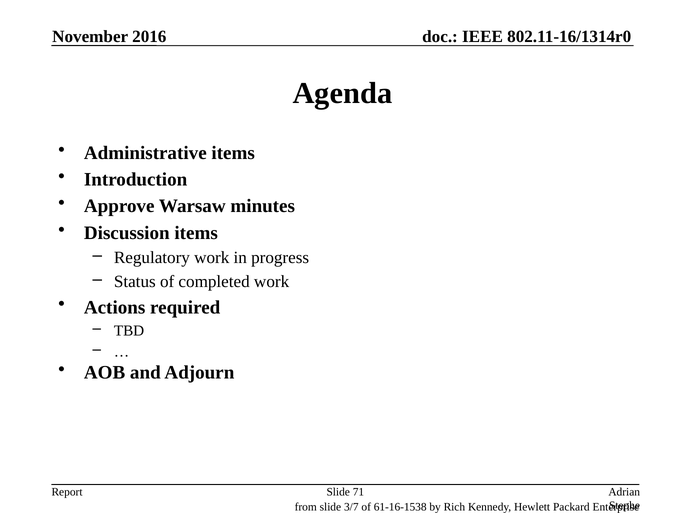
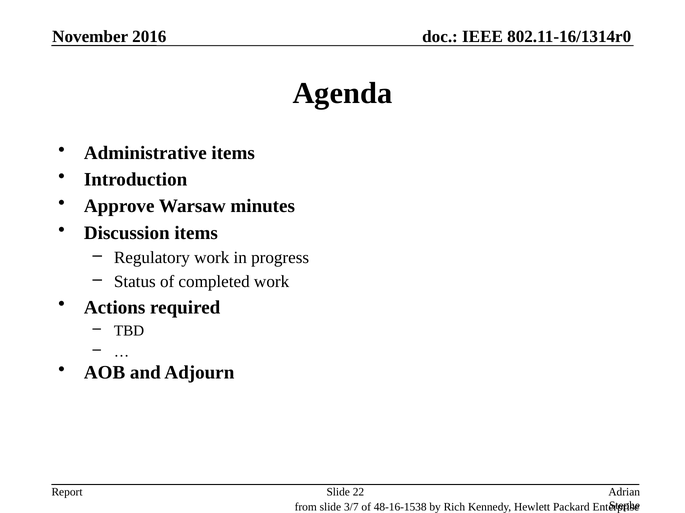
71: 71 -> 22
61-16-1538: 61-16-1538 -> 48-16-1538
